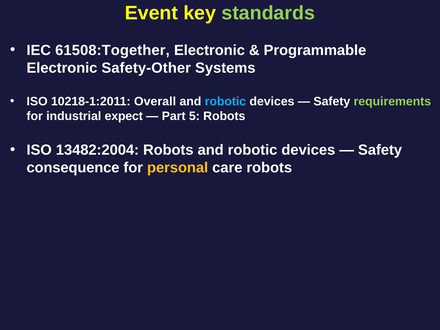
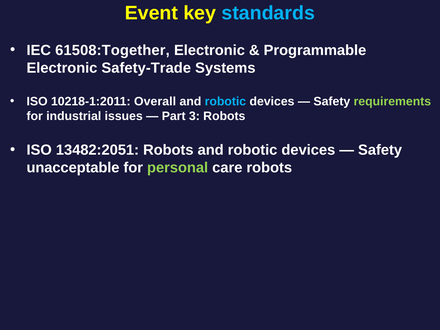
standards colour: light green -> light blue
Safety-Other: Safety-Other -> Safety-Trade
expect: expect -> issues
5: 5 -> 3
13482:2004: 13482:2004 -> 13482:2051
consequence: consequence -> unacceptable
personal colour: yellow -> light green
